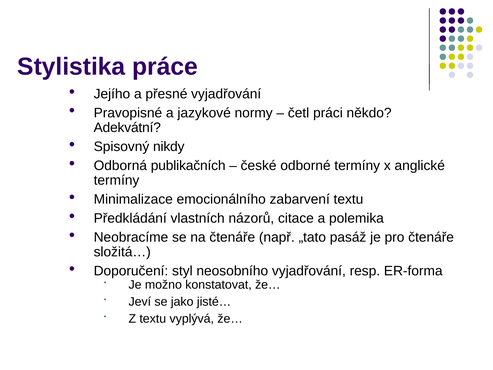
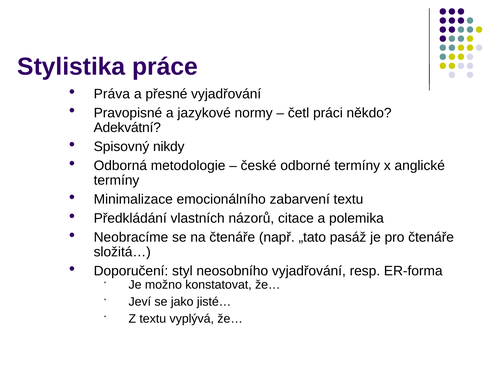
Jejího: Jejího -> Práva
publikačních: publikačních -> metodologie
